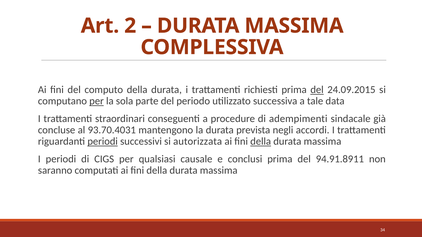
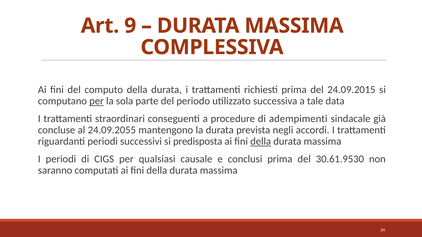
2: 2 -> 9
del at (317, 90) underline: present -> none
93.70.4031: 93.70.4031 -> 24.09.2055
periodi at (103, 142) underline: present -> none
autorizzata: autorizzata -> predisposta
94.91.8911: 94.91.8911 -> 30.61.9530
